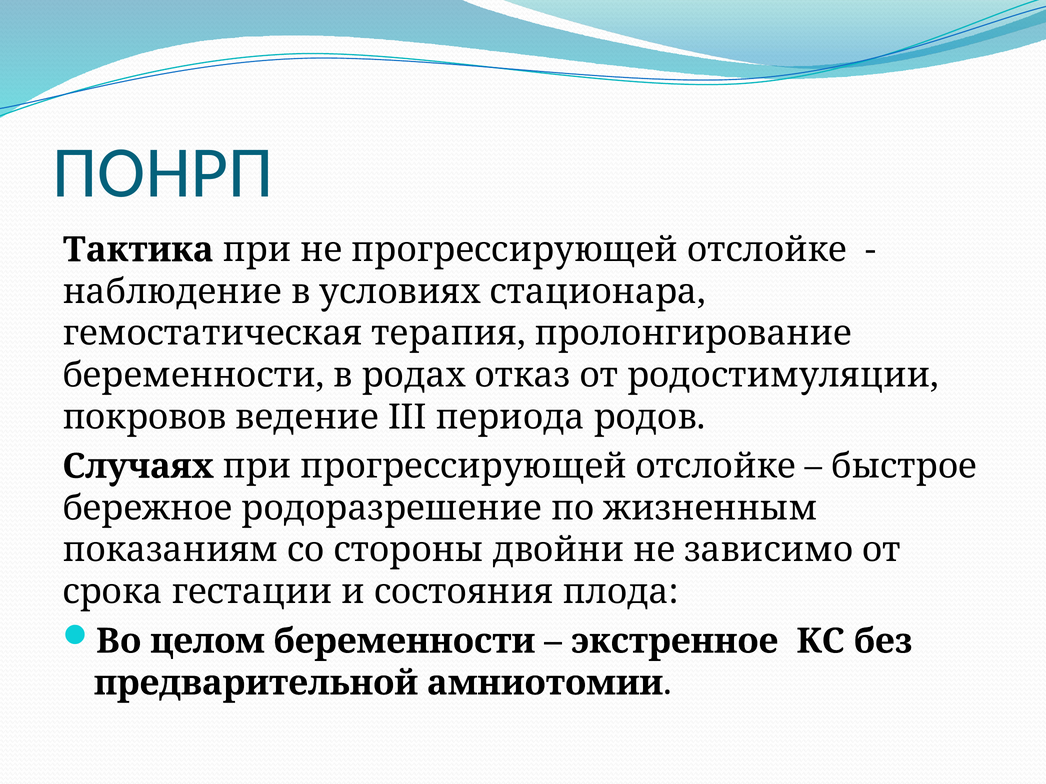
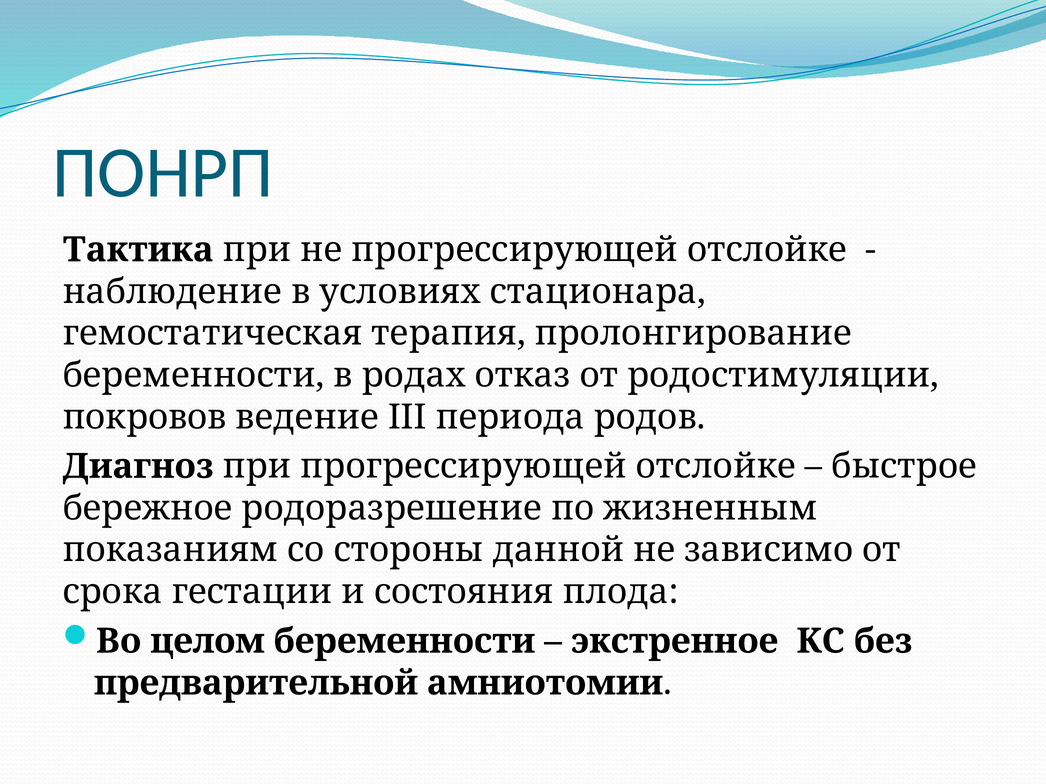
Случаях: Случаях -> Диагноз
двойни: двойни -> данной
